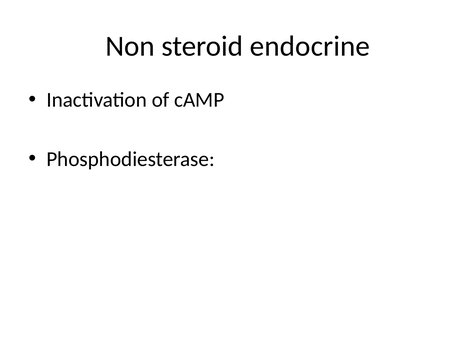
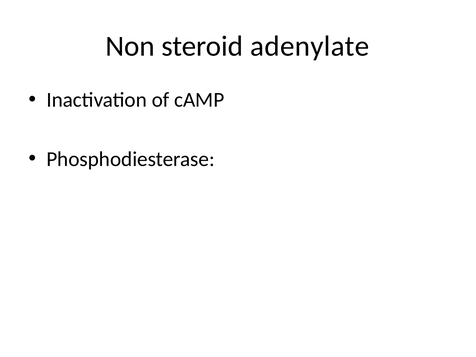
endocrine: endocrine -> adenylate
